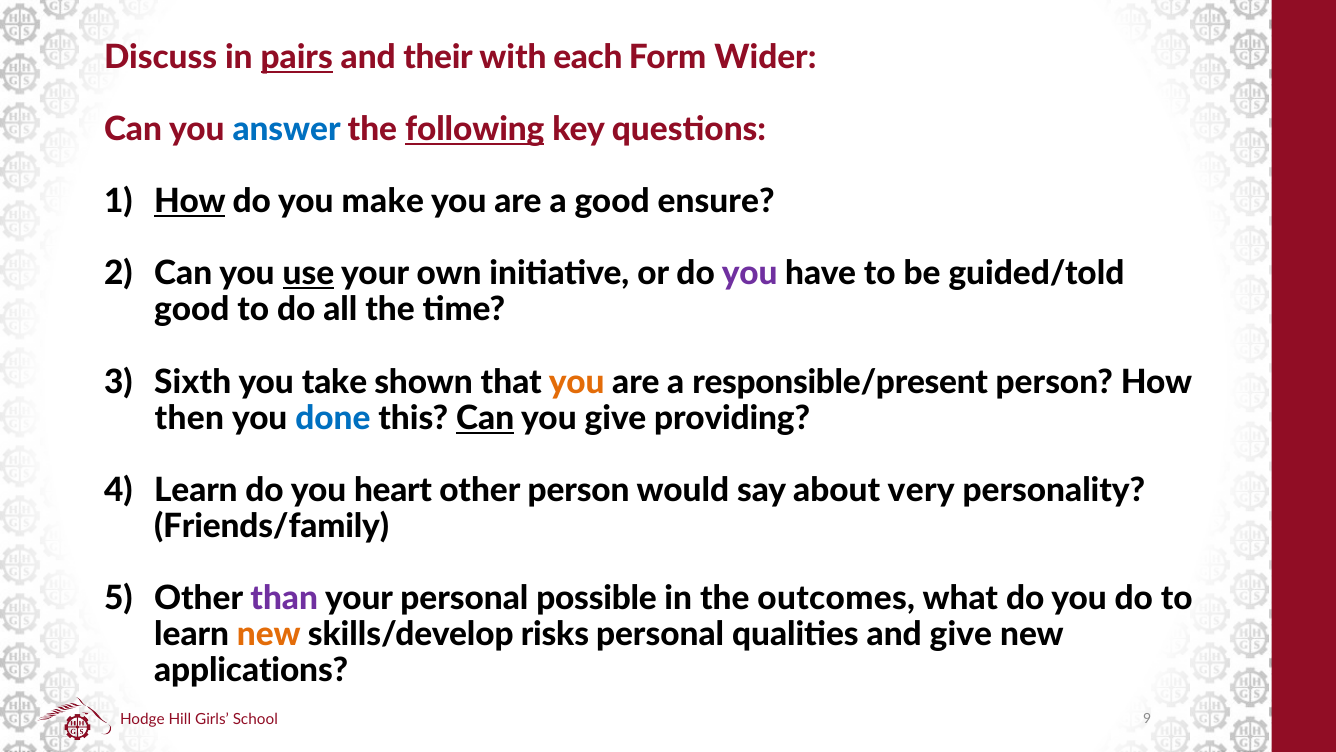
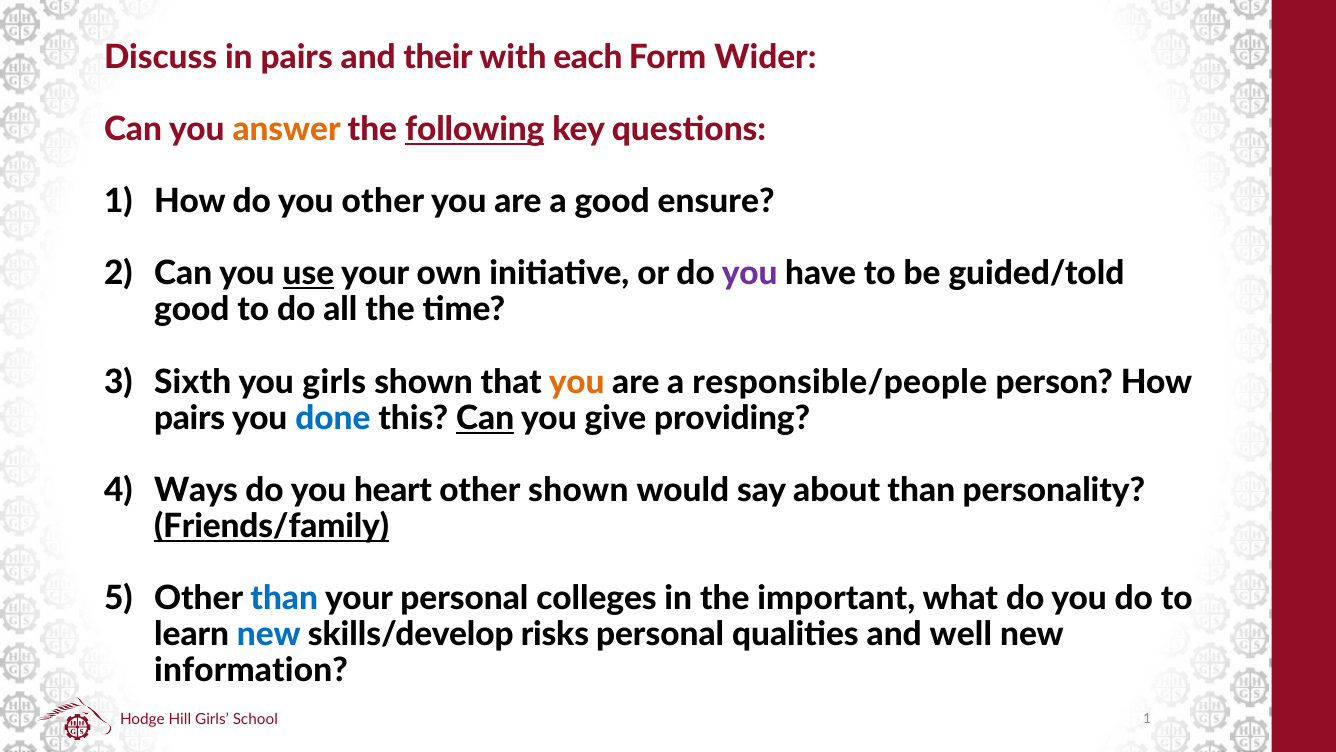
pairs at (297, 57) underline: present -> none
answer colour: blue -> orange
How at (190, 202) underline: present -> none
you make: make -> other
you take: take -> girls
responsible/present: responsible/present -> responsible/people
then at (189, 418): then -> pairs
Learn at (196, 490): Learn -> Ways
other person: person -> shown
about very: very -> than
Friends/family underline: none -> present
than at (284, 598) colour: purple -> blue
possible: possible -> colleges
outcomes: outcomes -> important
new at (269, 634) colour: orange -> blue
and give: give -> well
applications: applications -> information
9 at (1147, 719): 9 -> 1
